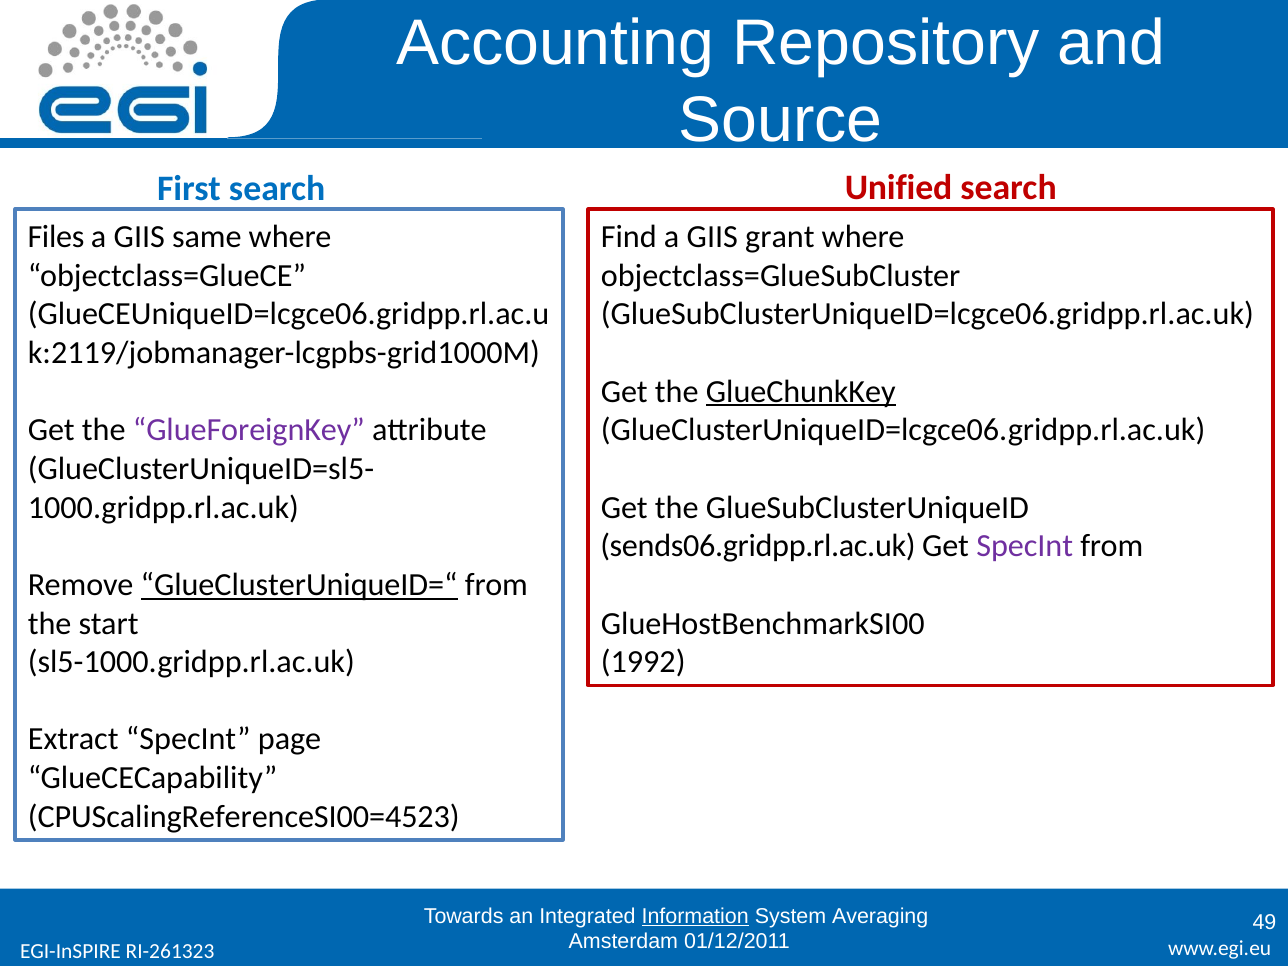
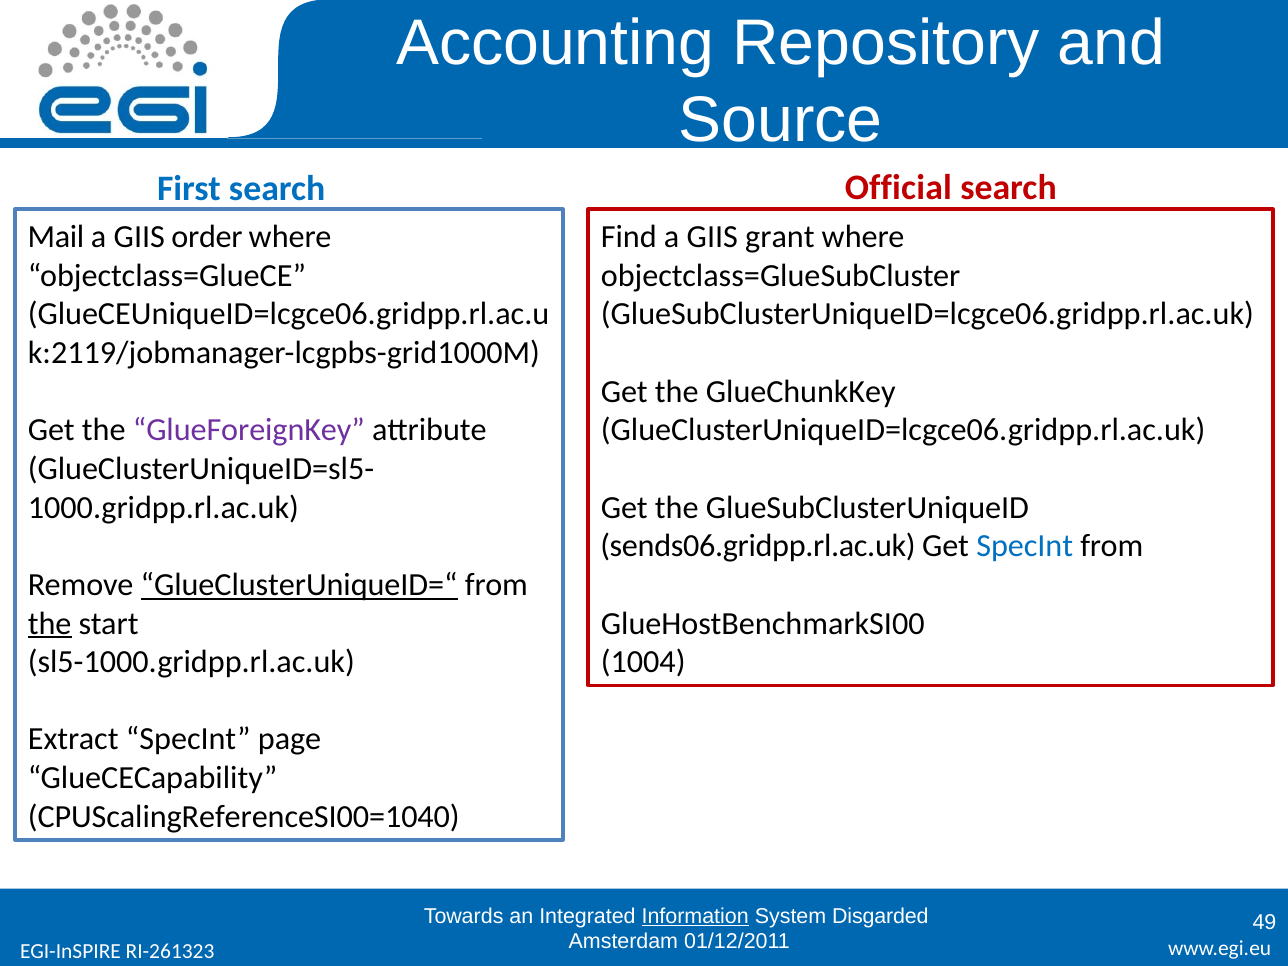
Unified: Unified -> Official
Files: Files -> Mail
same: same -> order
GlueChunkKey underline: present -> none
SpecInt at (1025, 546) colour: purple -> blue
the at (50, 623) underline: none -> present
1992: 1992 -> 1004
CPUScalingReferenceSI00=4523: CPUScalingReferenceSI00=4523 -> CPUScalingReferenceSI00=1040
Averaging: Averaging -> Disgarded
